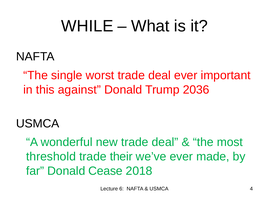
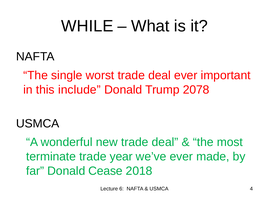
against: against -> include
2036: 2036 -> 2078
threshold: threshold -> terminate
their: their -> year
